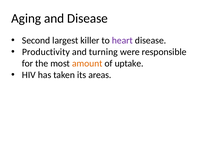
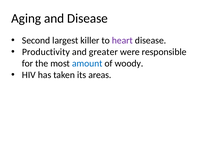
turning: turning -> greater
amount colour: orange -> blue
uptake: uptake -> woody
